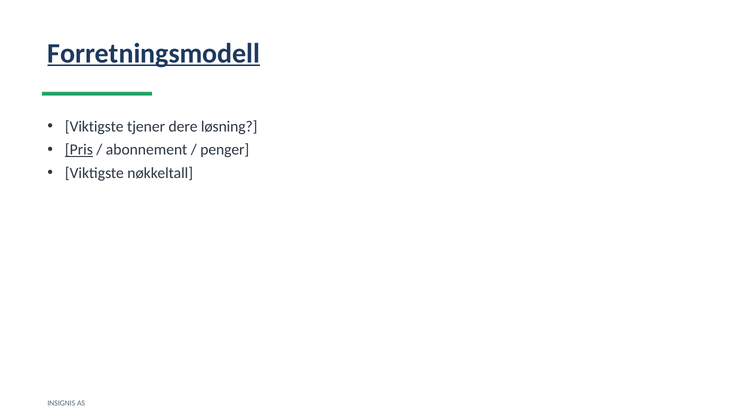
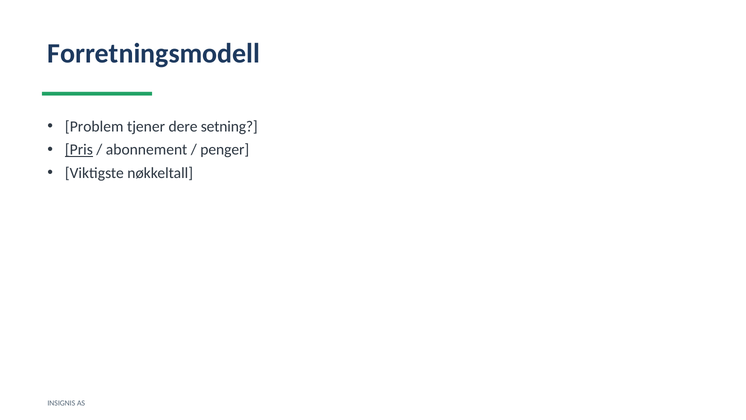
Forretningsmodell underline: present -> none
Viktigste at (94, 126): Viktigste -> Problem
løsning: løsning -> setning
